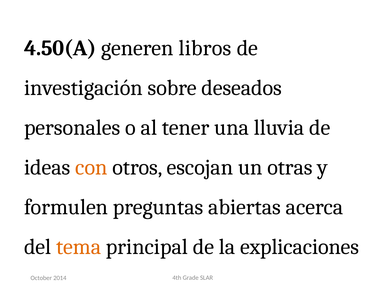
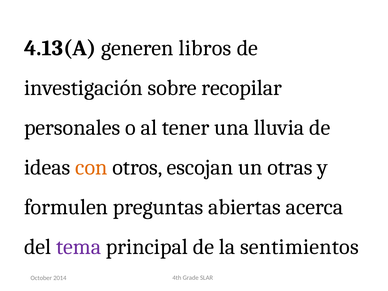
4.50(A: 4.50(A -> 4.13(A
deseados: deseados -> recopilar
tema colour: orange -> purple
explicaciones: explicaciones -> sentimientos
